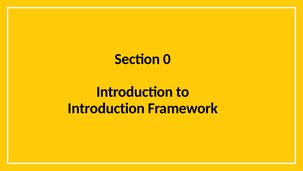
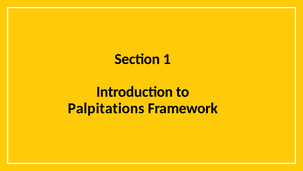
0: 0 -> 1
Introduction at (106, 108): Introduction -> Palpitations
